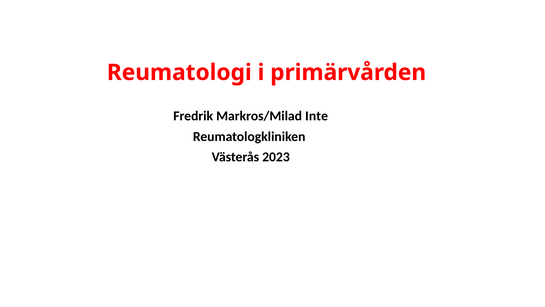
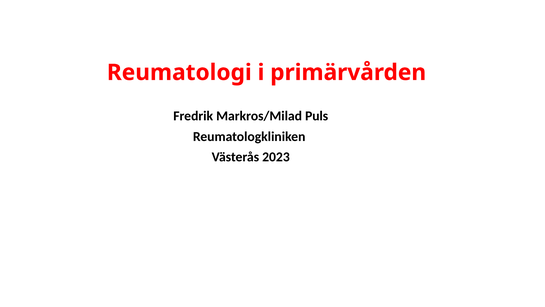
Inte: Inte -> Puls
